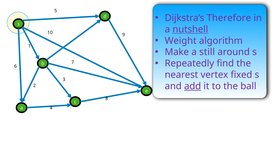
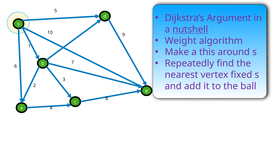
Therefore: Therefore -> Argument
still: still -> this
add underline: present -> none
